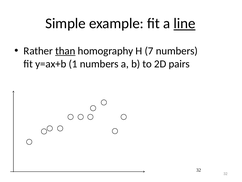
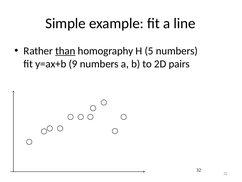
line underline: present -> none
7: 7 -> 5
1: 1 -> 9
